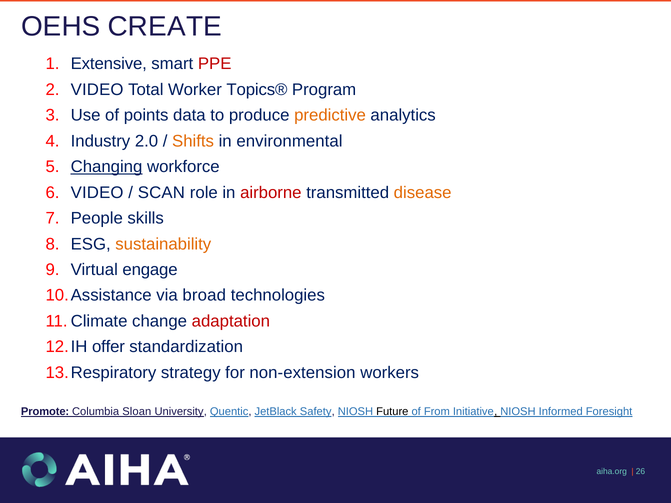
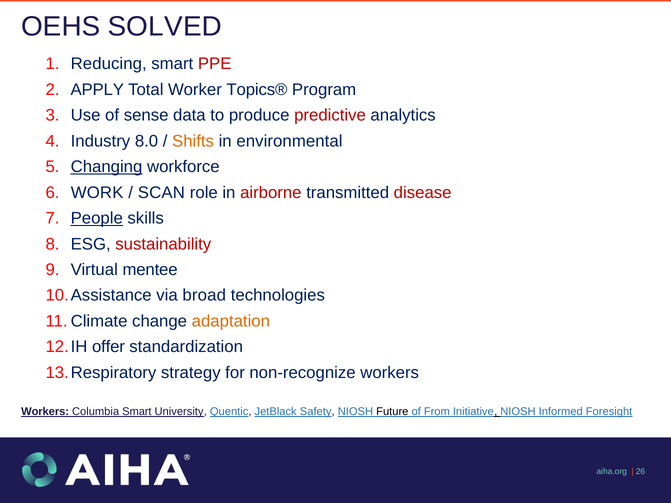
CREATE: CREATE -> SOLVED
Extensive: Extensive -> Reducing
VIDEO at (97, 90): VIDEO -> APPLY
points: points -> sense
predictive colour: orange -> red
2.0: 2.0 -> 8.0
VIDEO at (97, 193): VIDEO -> WORK
disease colour: orange -> red
People underline: none -> present
sustainability colour: orange -> red
engage: engage -> mentee
adaptation colour: red -> orange
non-extension: non-extension -> non-recognize
Promote at (45, 412): Promote -> Workers
Columbia Sloan: Sloan -> Smart
